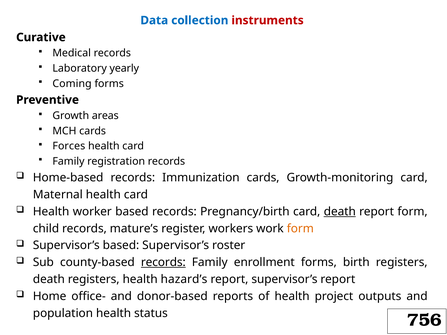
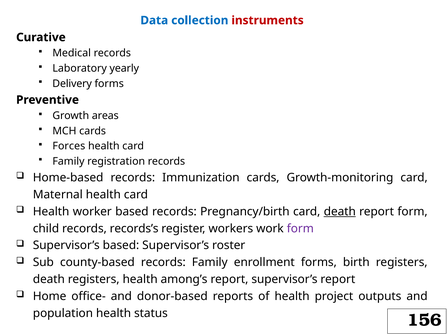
Coming: Coming -> Delivery
mature’s: mature’s -> records’s
form at (300, 229) colour: orange -> purple
records at (163, 263) underline: present -> none
hazard’s: hazard’s -> among’s
756: 756 -> 156
